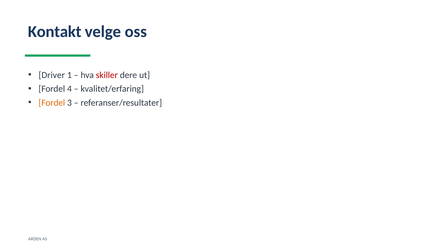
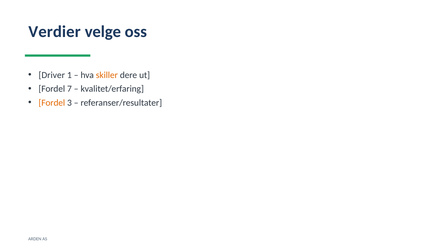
Kontakt: Kontakt -> Verdier
skiller colour: red -> orange
4: 4 -> 7
